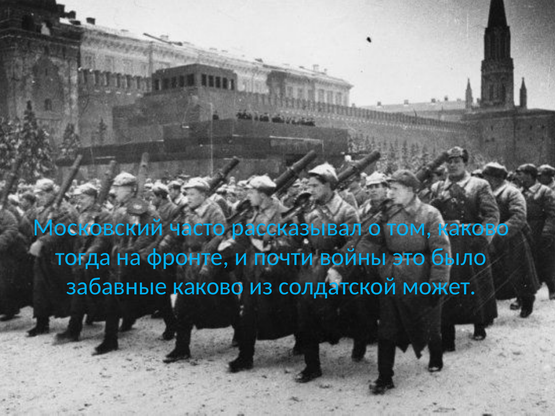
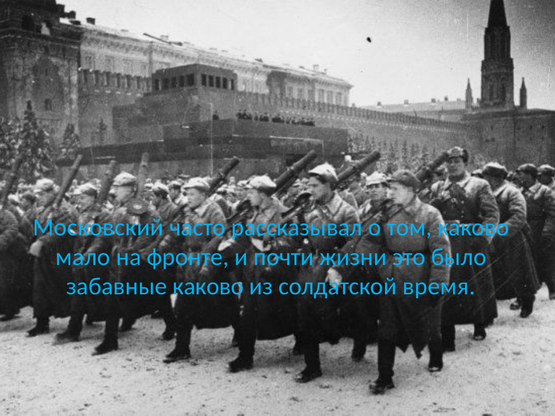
тогда: тогда -> мало
войны: войны -> жизни
может: может -> время
